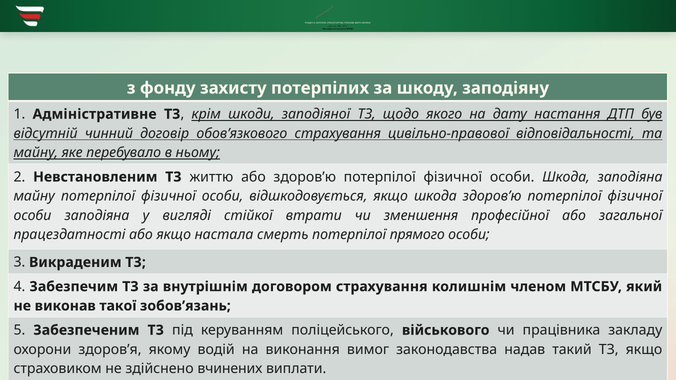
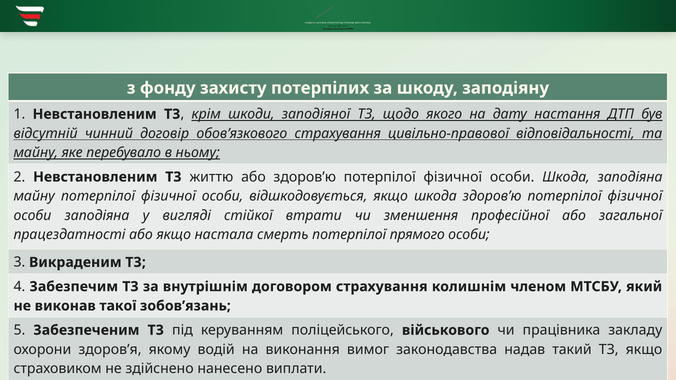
1 Адміністративне: Адміністративне -> Невстановленим
вчинених: вчинених -> нанесено
